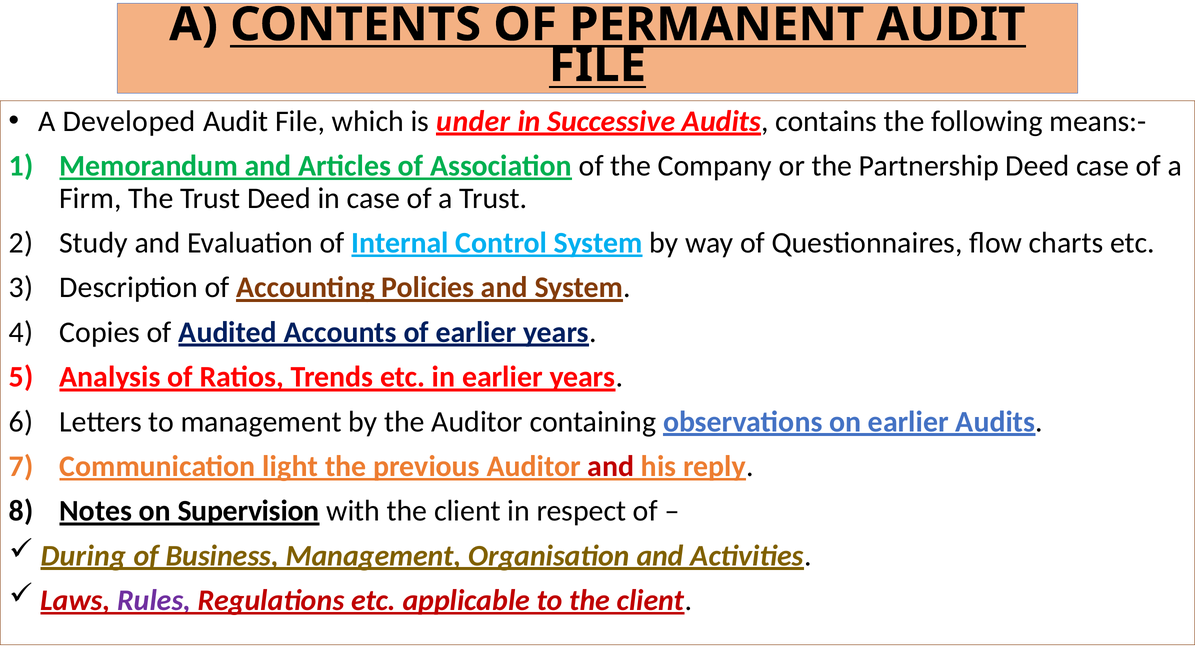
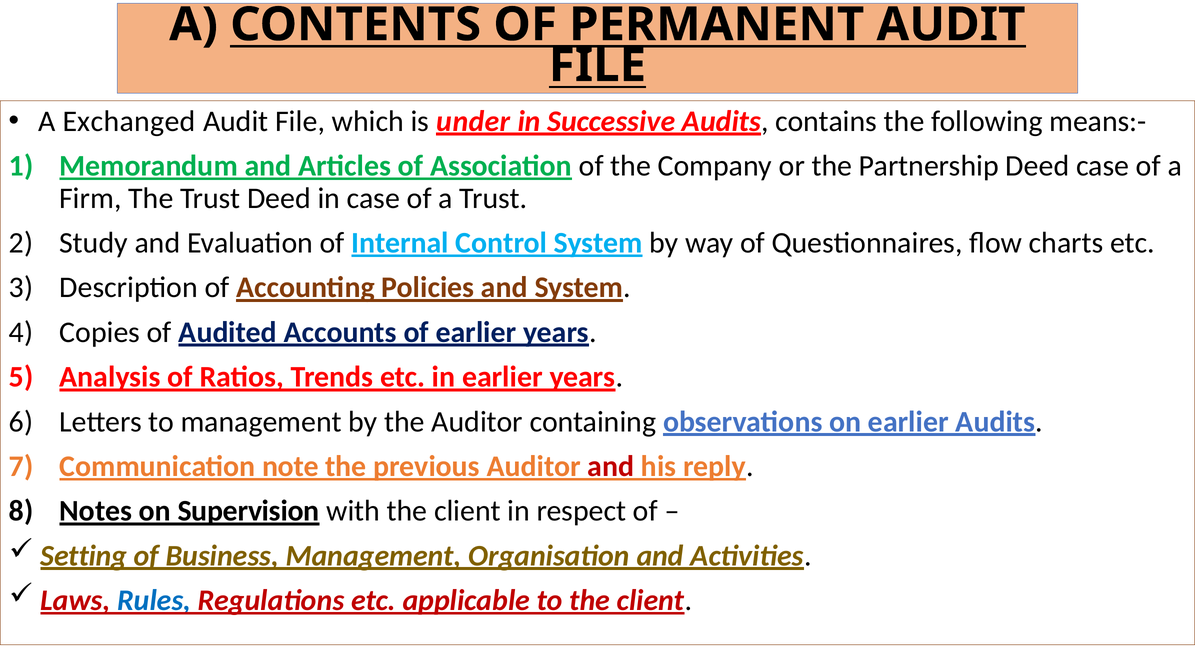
Developed: Developed -> Exchanged
light: light -> note
During: During -> Setting
Rules colour: purple -> blue
